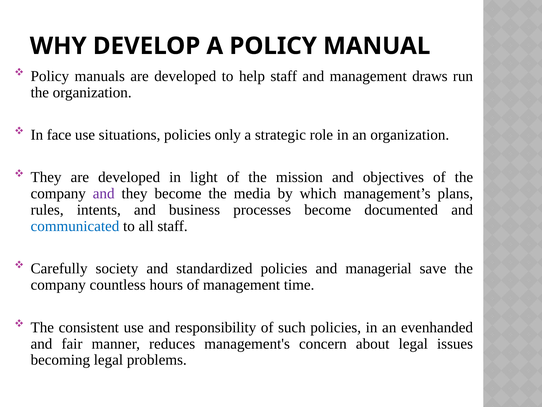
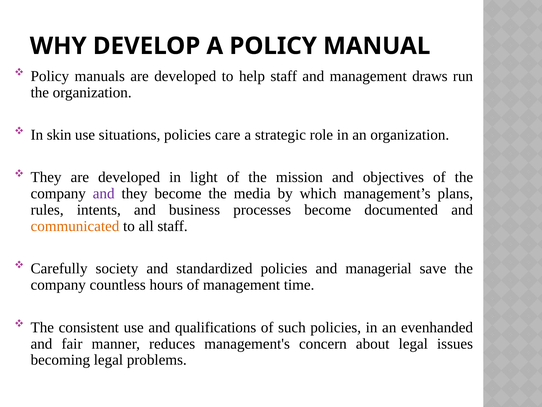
face: face -> skin
only: only -> care
communicated colour: blue -> orange
responsibility: responsibility -> qualifications
